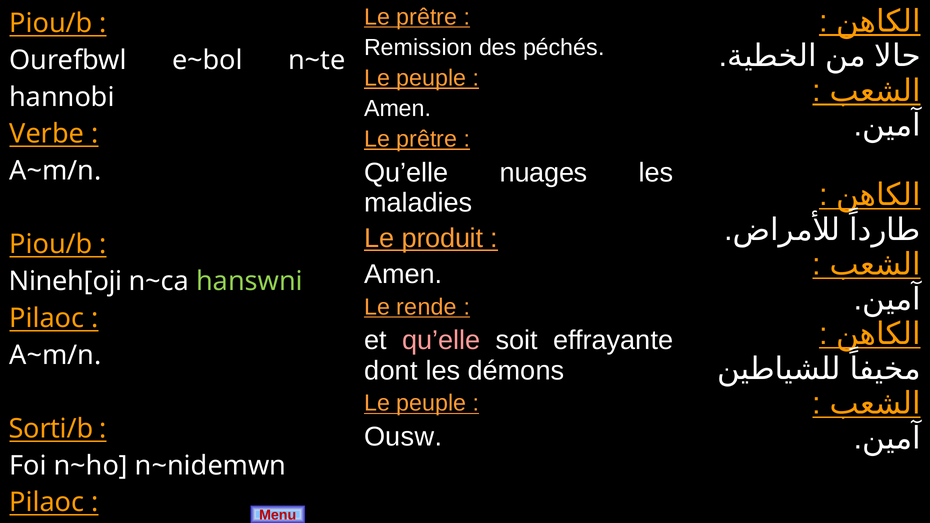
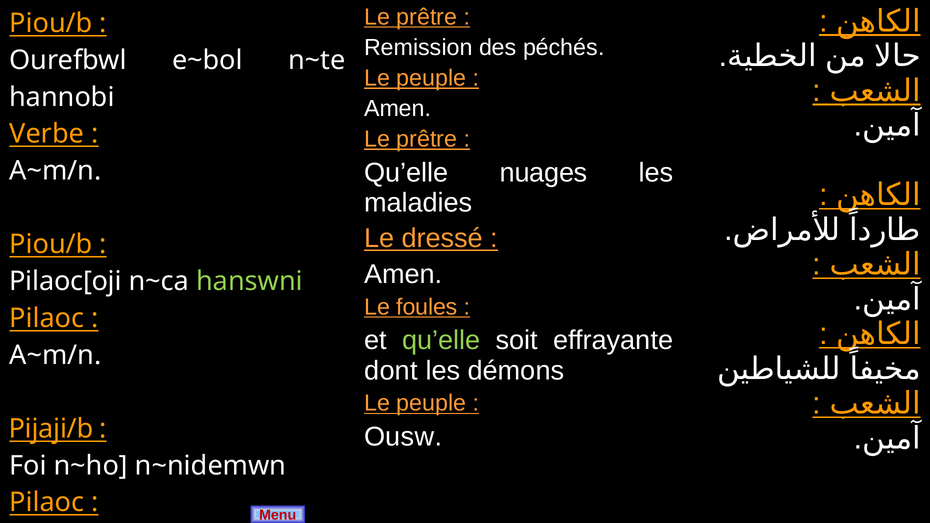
produit: produit -> dressé
Nineh[oji: Nineh[oji -> Pilaoc[oji
rende: rende -> foules
qu’elle at (441, 340) colour: pink -> light green
Sorti/b: Sorti/b -> Pijaji/b
